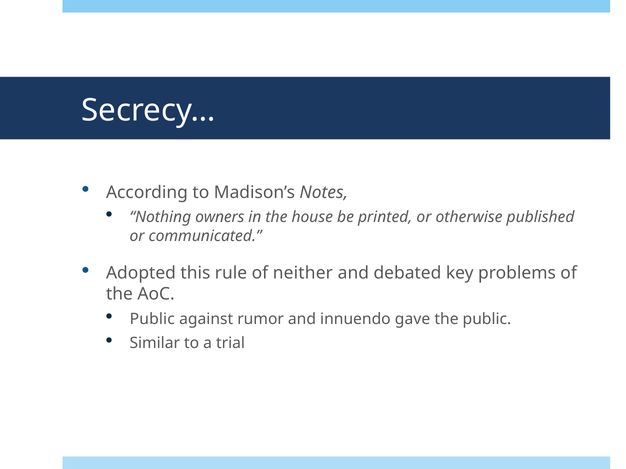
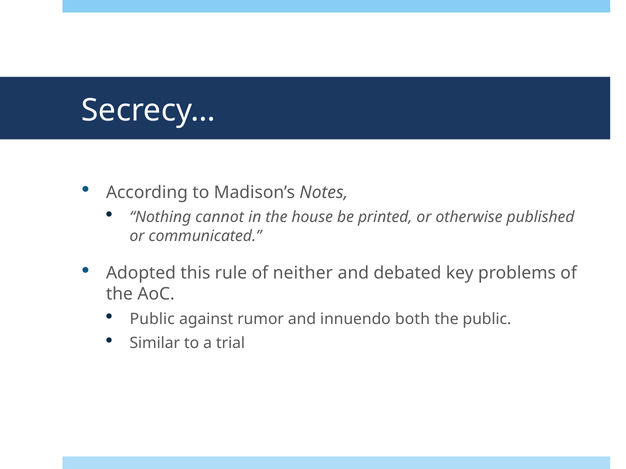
owners: owners -> cannot
gave: gave -> both
